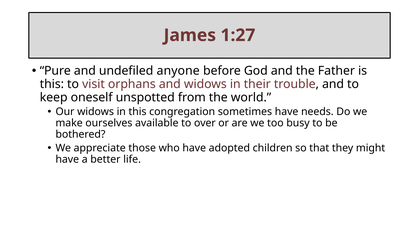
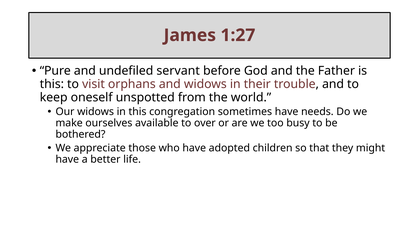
anyone: anyone -> servant
